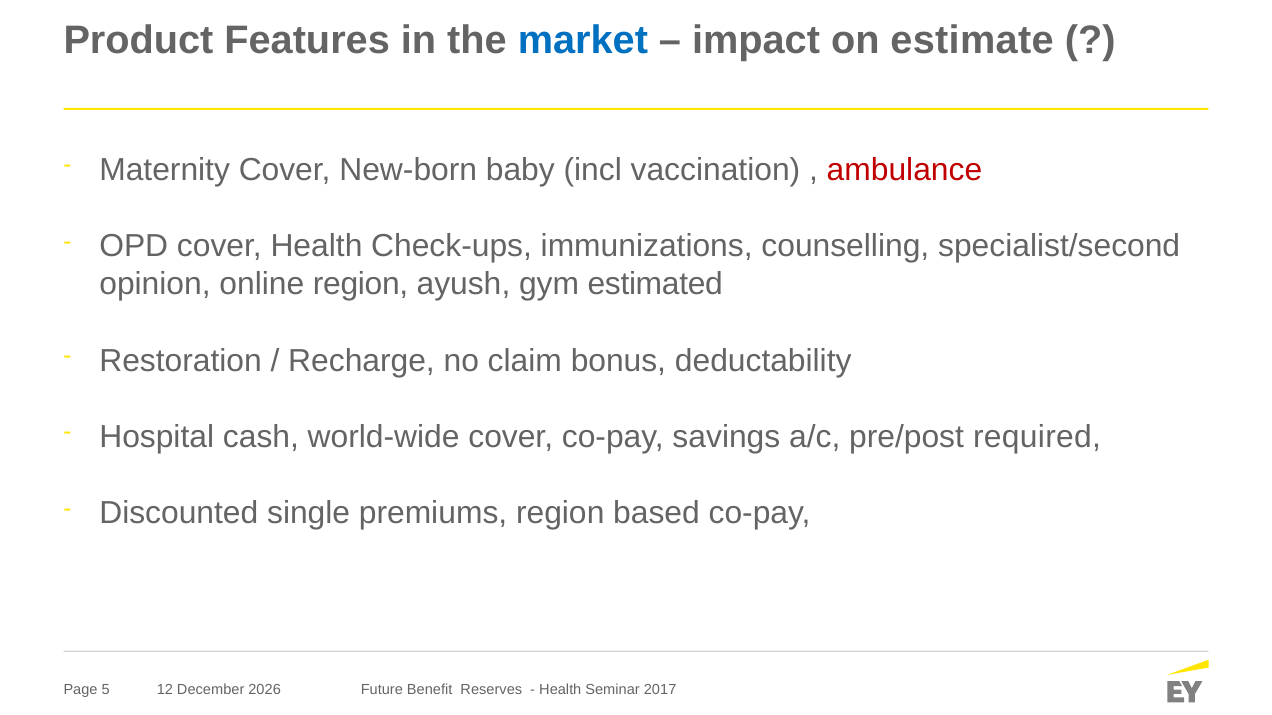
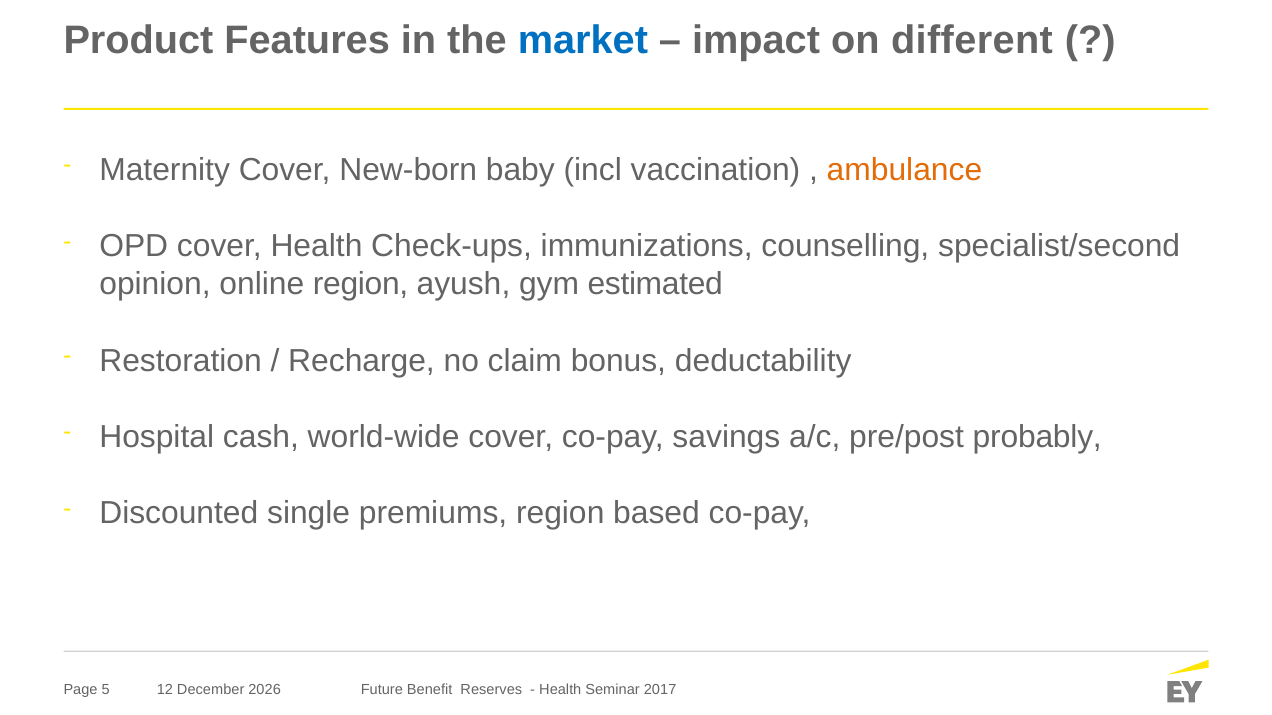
estimate: estimate -> different
ambulance colour: red -> orange
required: required -> probably
